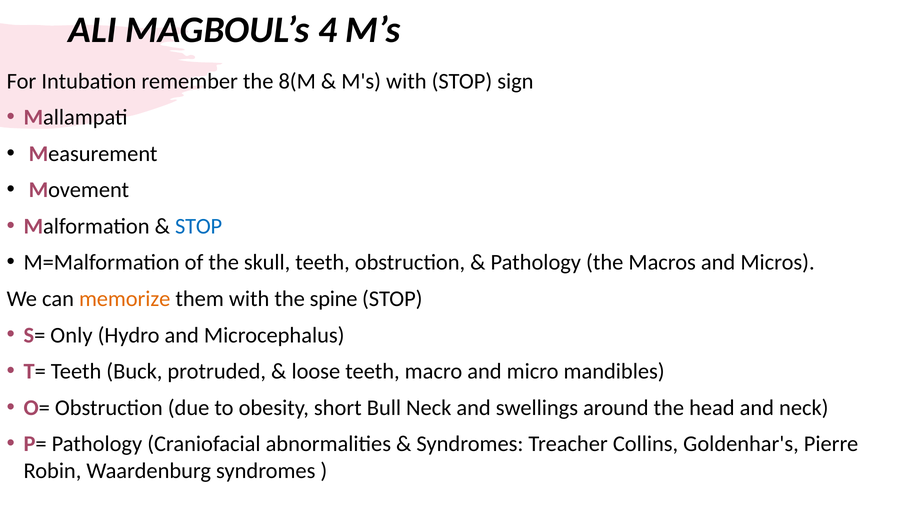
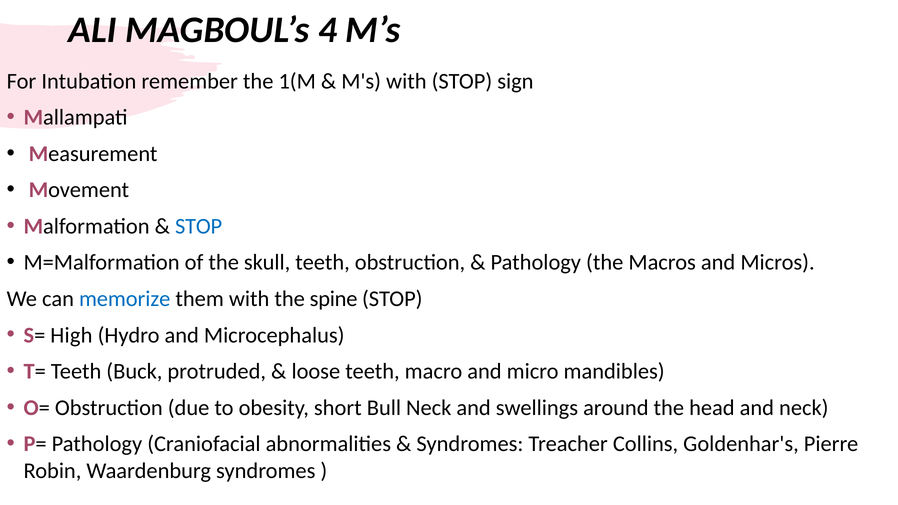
8(M: 8(M -> 1(M
memorize colour: orange -> blue
Only: Only -> High
